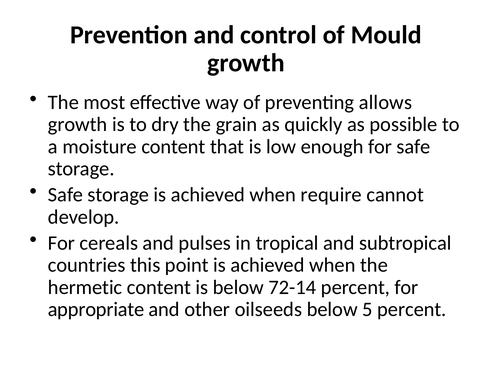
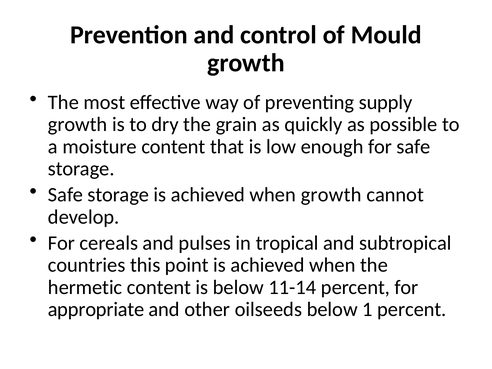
allows: allows -> supply
when require: require -> growth
72-14: 72-14 -> 11-14
5: 5 -> 1
